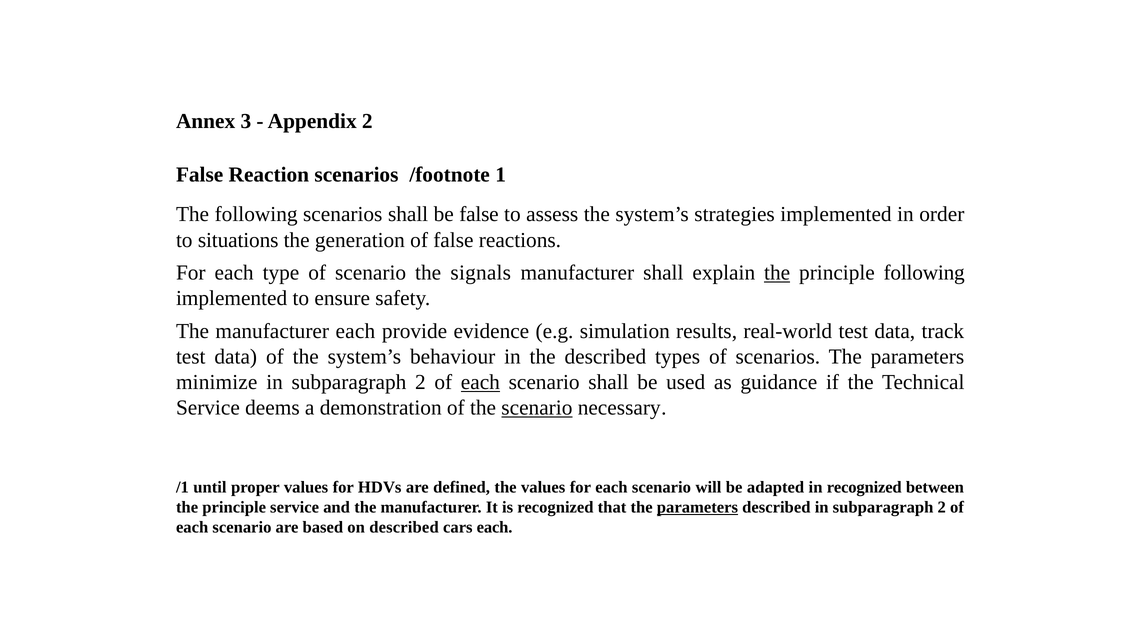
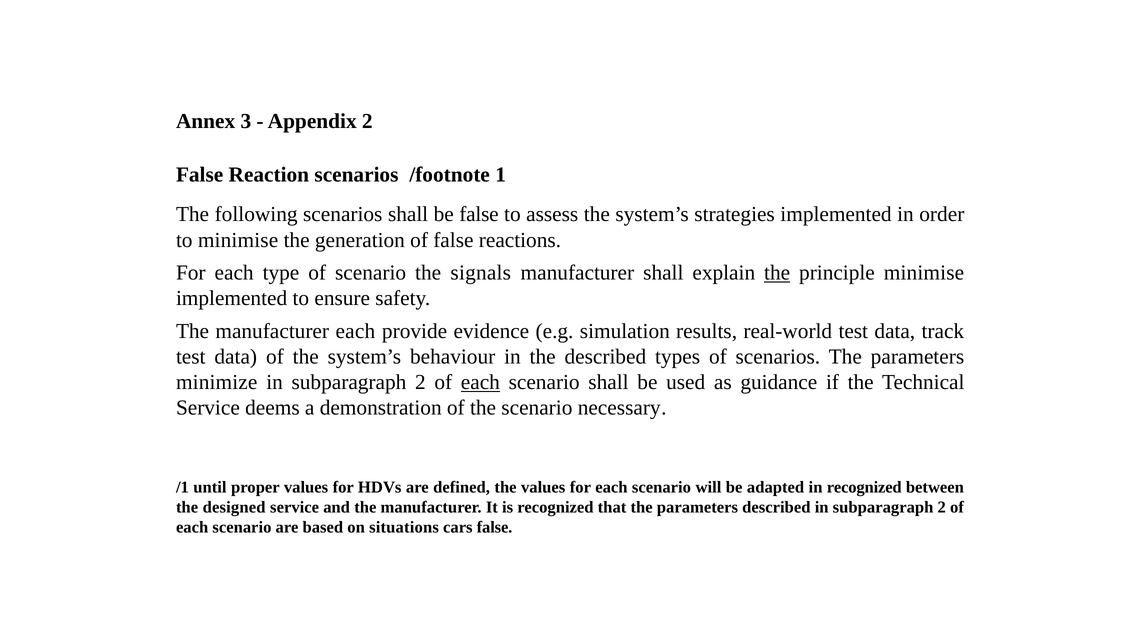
to situations: situations -> minimise
principle following: following -> minimise
scenario at (537, 408) underline: present -> none
principle at (234, 508): principle -> designed
parameters at (697, 508) underline: present -> none
on described: described -> situations
cars each: each -> false
